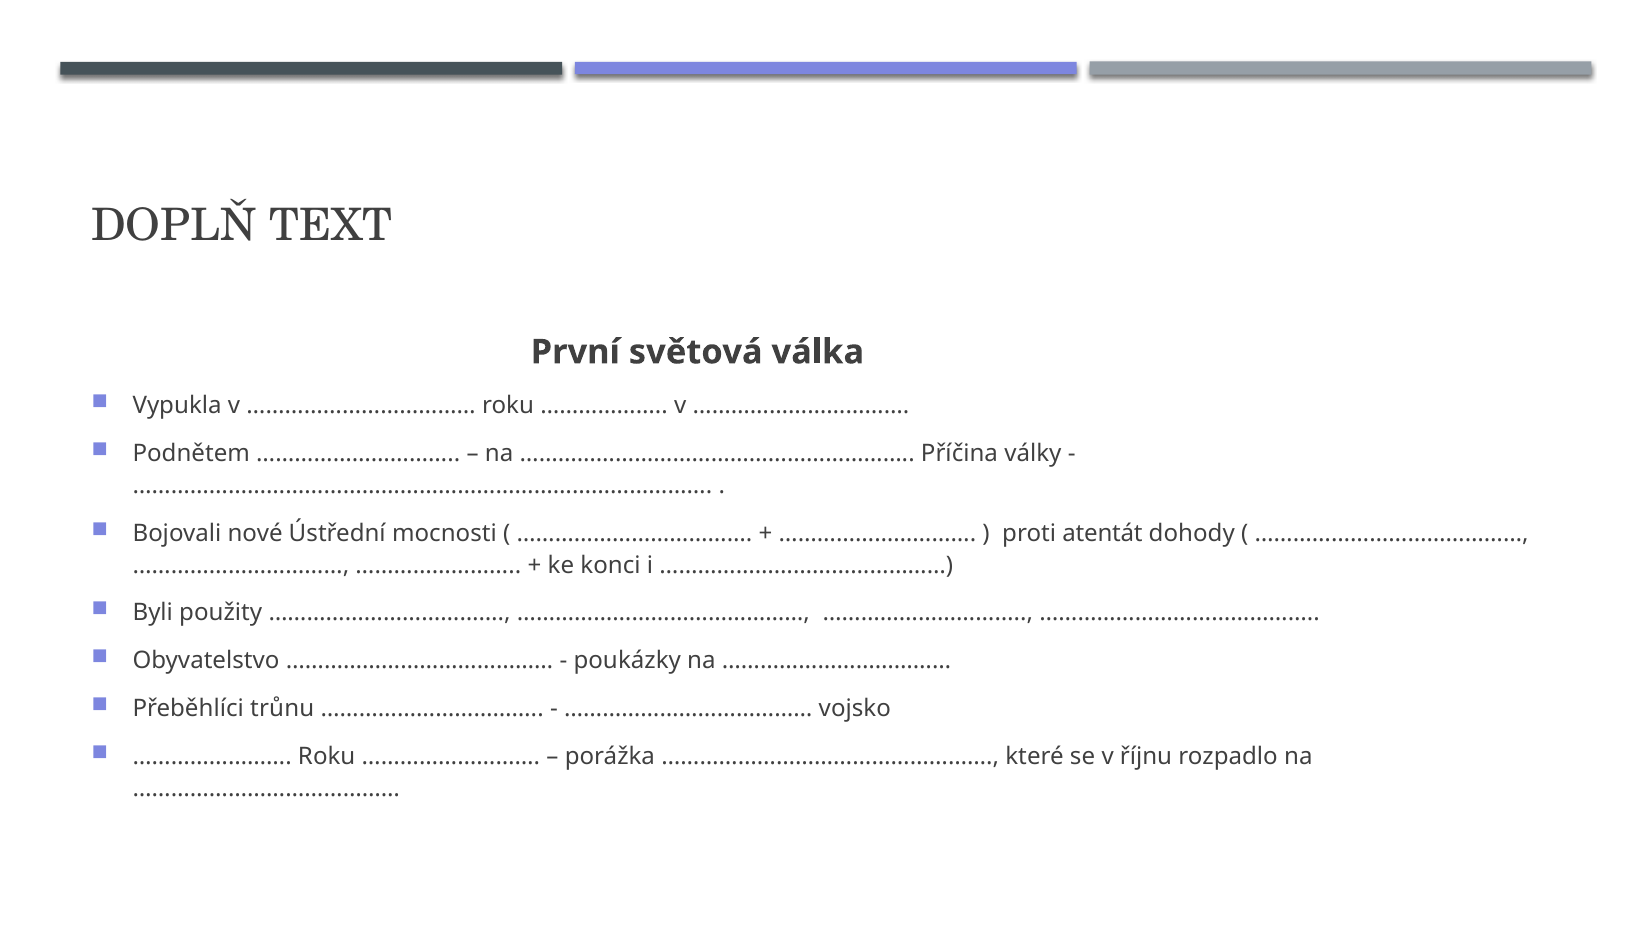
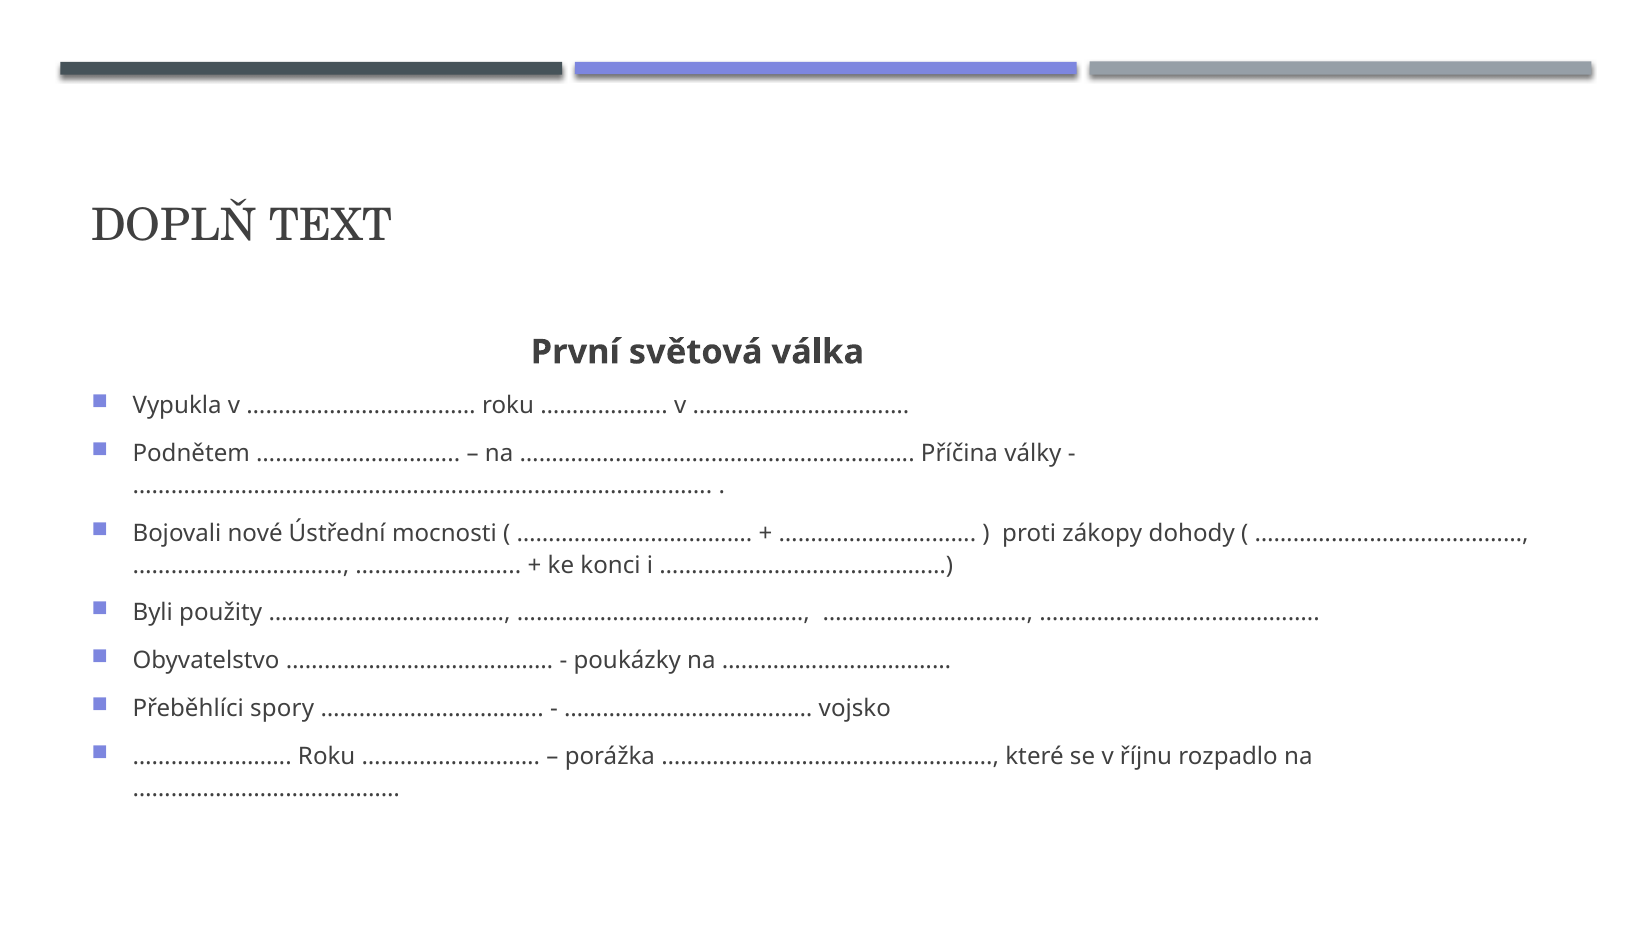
atentát: atentát -> zákopy
trůnu: trůnu -> spory
